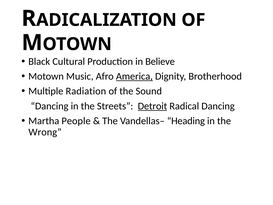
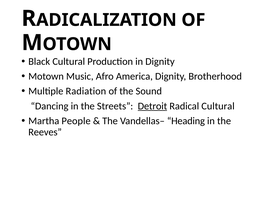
in Believe: Believe -> Dignity
America underline: present -> none
Radical Dancing: Dancing -> Cultural
Wrong: Wrong -> Reeves
